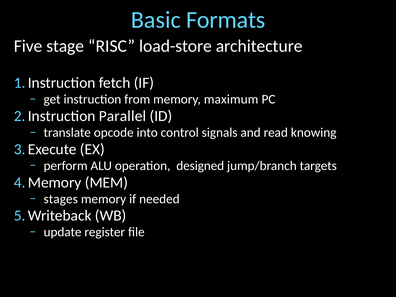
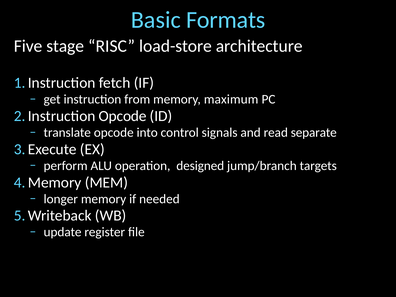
Parallel at (122, 116): Parallel -> Opcode
knowing: knowing -> separate
stages: stages -> longer
